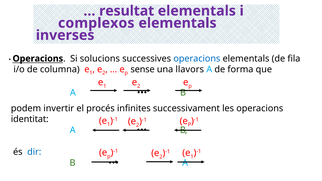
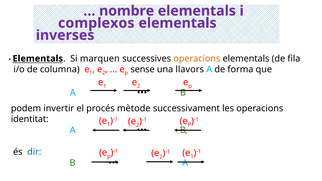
resultat: resultat -> nombre
Operacions at (38, 59): Operacions -> Elementals
solucions: solucions -> marquen
operacions at (197, 59) colour: blue -> orange
infinites: infinites -> mètode
